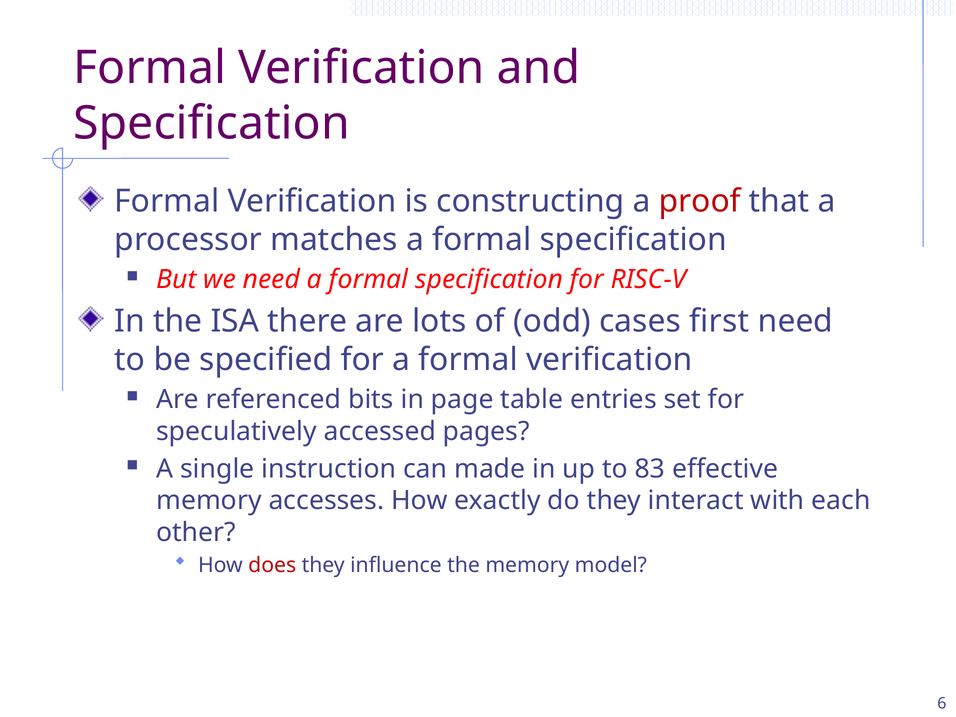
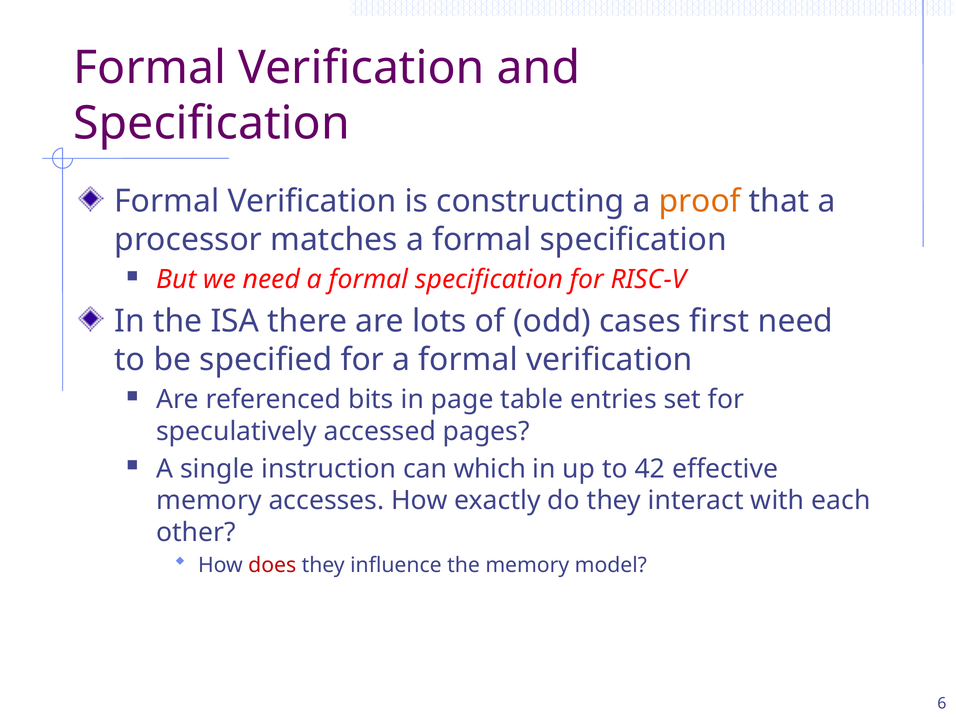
proof colour: red -> orange
made: made -> which
83: 83 -> 42
